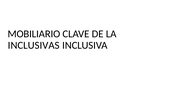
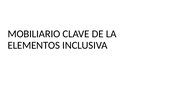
INCLUSIVAS: INCLUSIVAS -> ELEMENTOS
